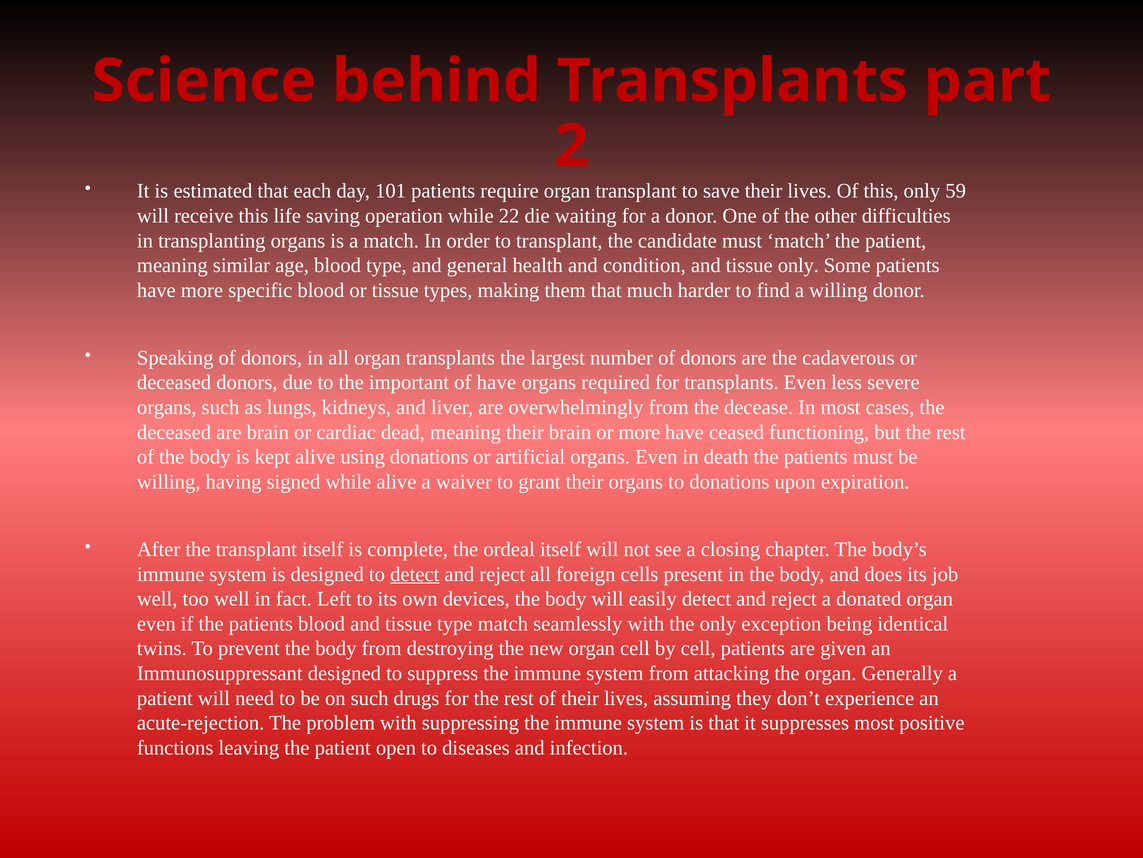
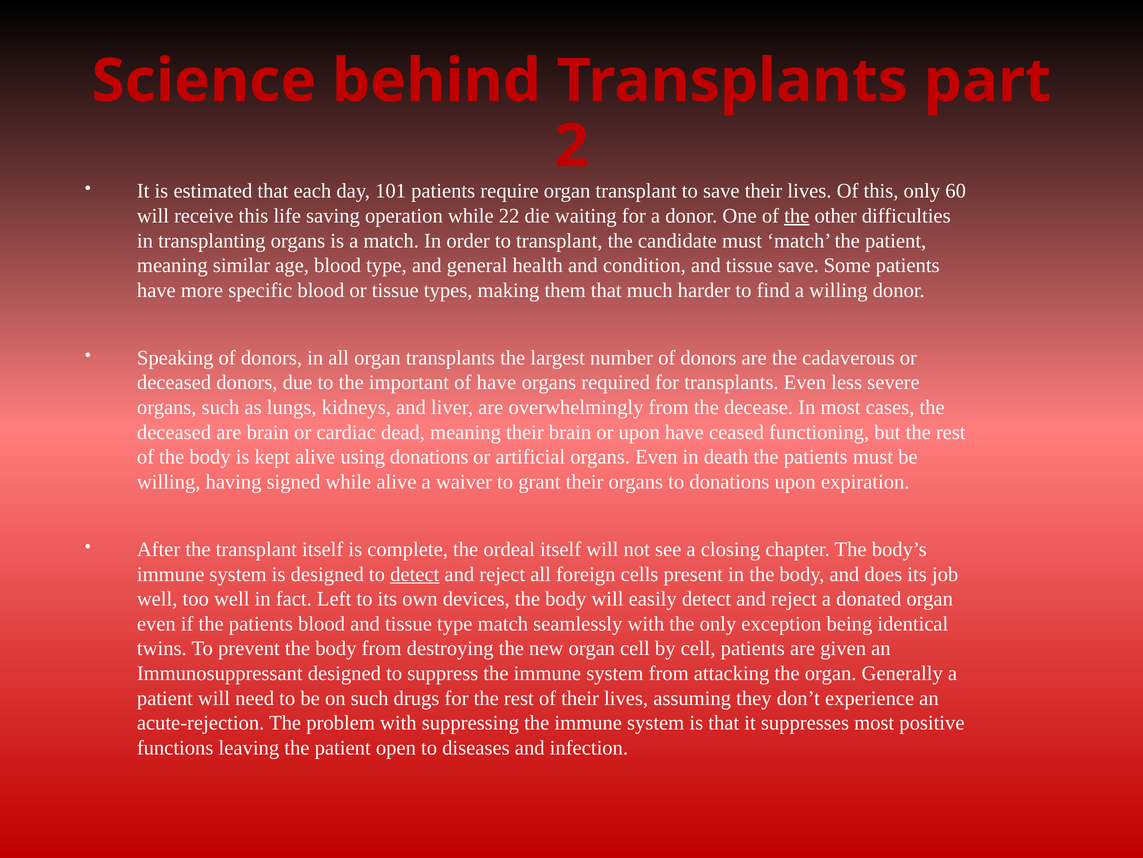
59: 59 -> 60
the at (797, 216) underline: none -> present
tissue only: only -> save
or more: more -> upon
